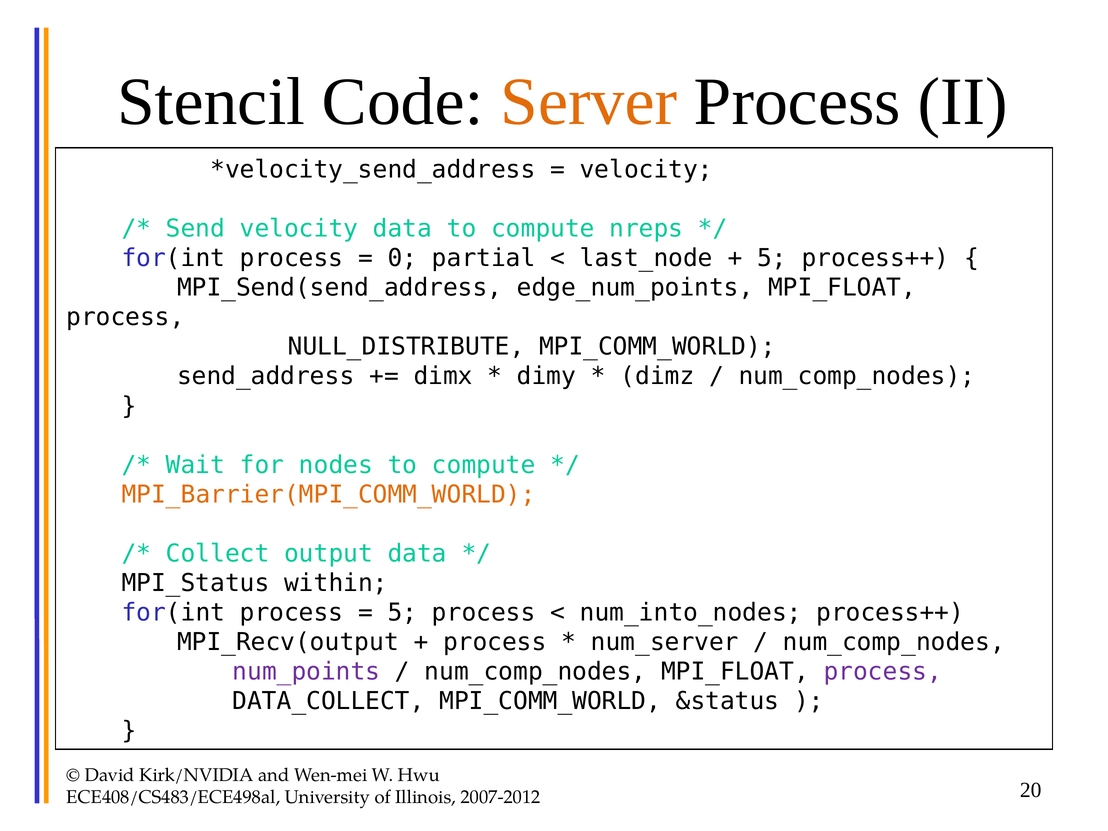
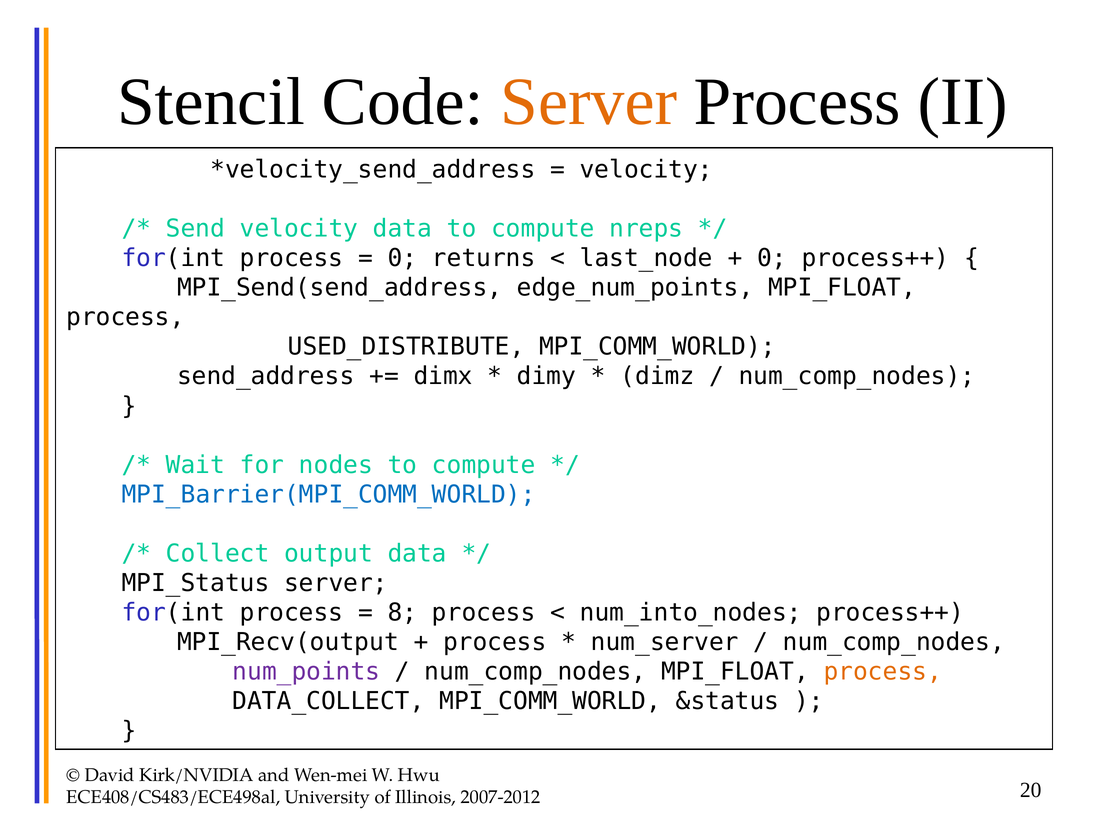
partial: partial -> returns
5 at (772, 258): 5 -> 0
NULL_DISTRIBUTE: NULL_DISTRIBUTE -> USED_DISTRIBUTE
MPI_Barrier(MPI_COMM_WORLD colour: orange -> blue
MPI_Status within: within -> server
5 at (402, 613): 5 -> 8
process at (883, 672) colour: purple -> orange
